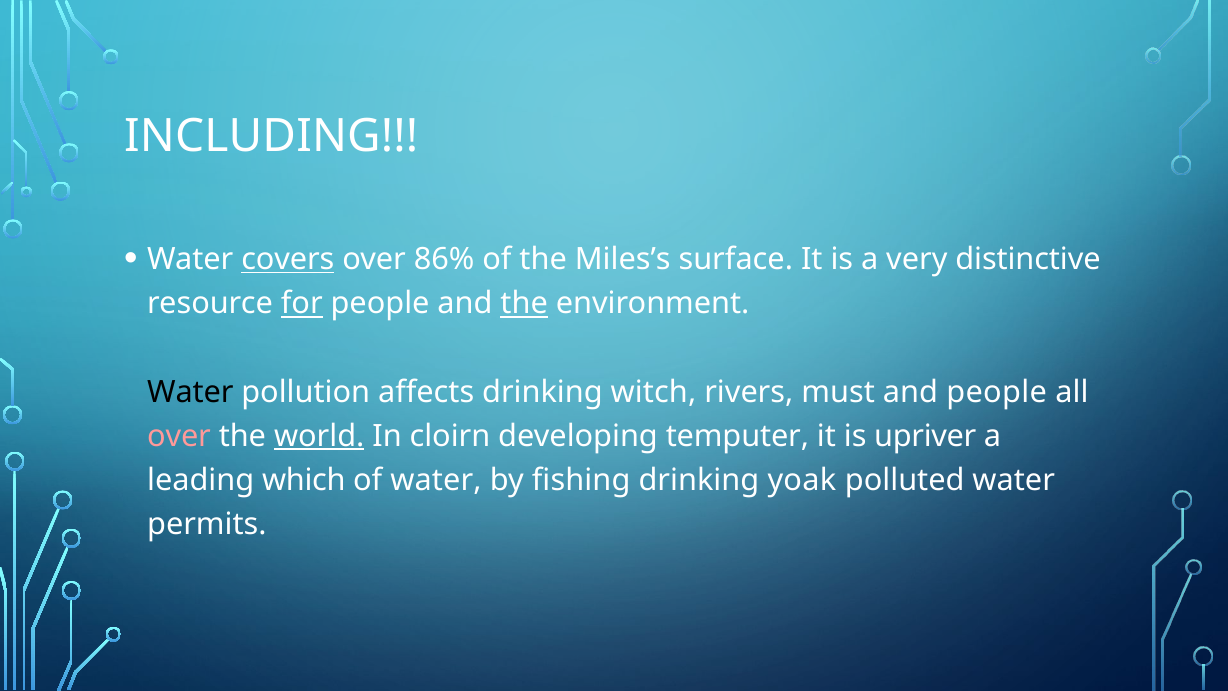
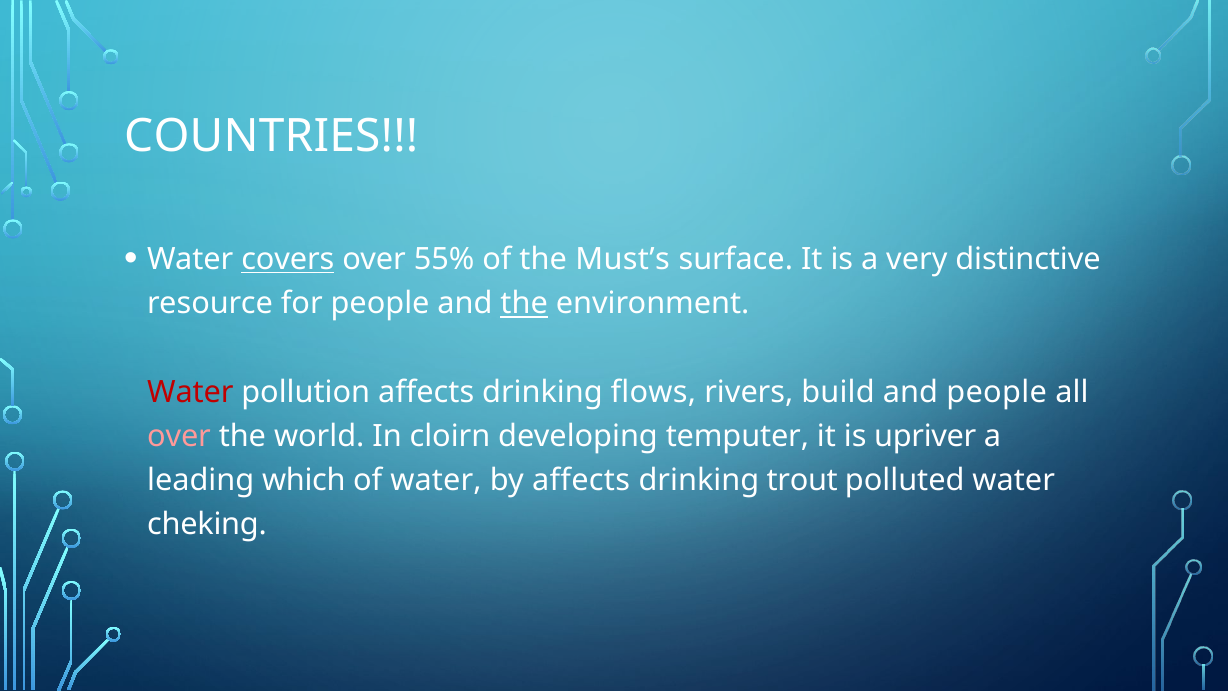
INCLUDING: INCLUDING -> COUNTRIES
86%: 86% -> 55%
Miles’s: Miles’s -> Must’s
for underline: present -> none
Water at (190, 392) colour: black -> red
witch: witch -> flows
must: must -> build
world underline: present -> none
by fishing: fishing -> affects
yoak: yoak -> trout
permits: permits -> cheking
